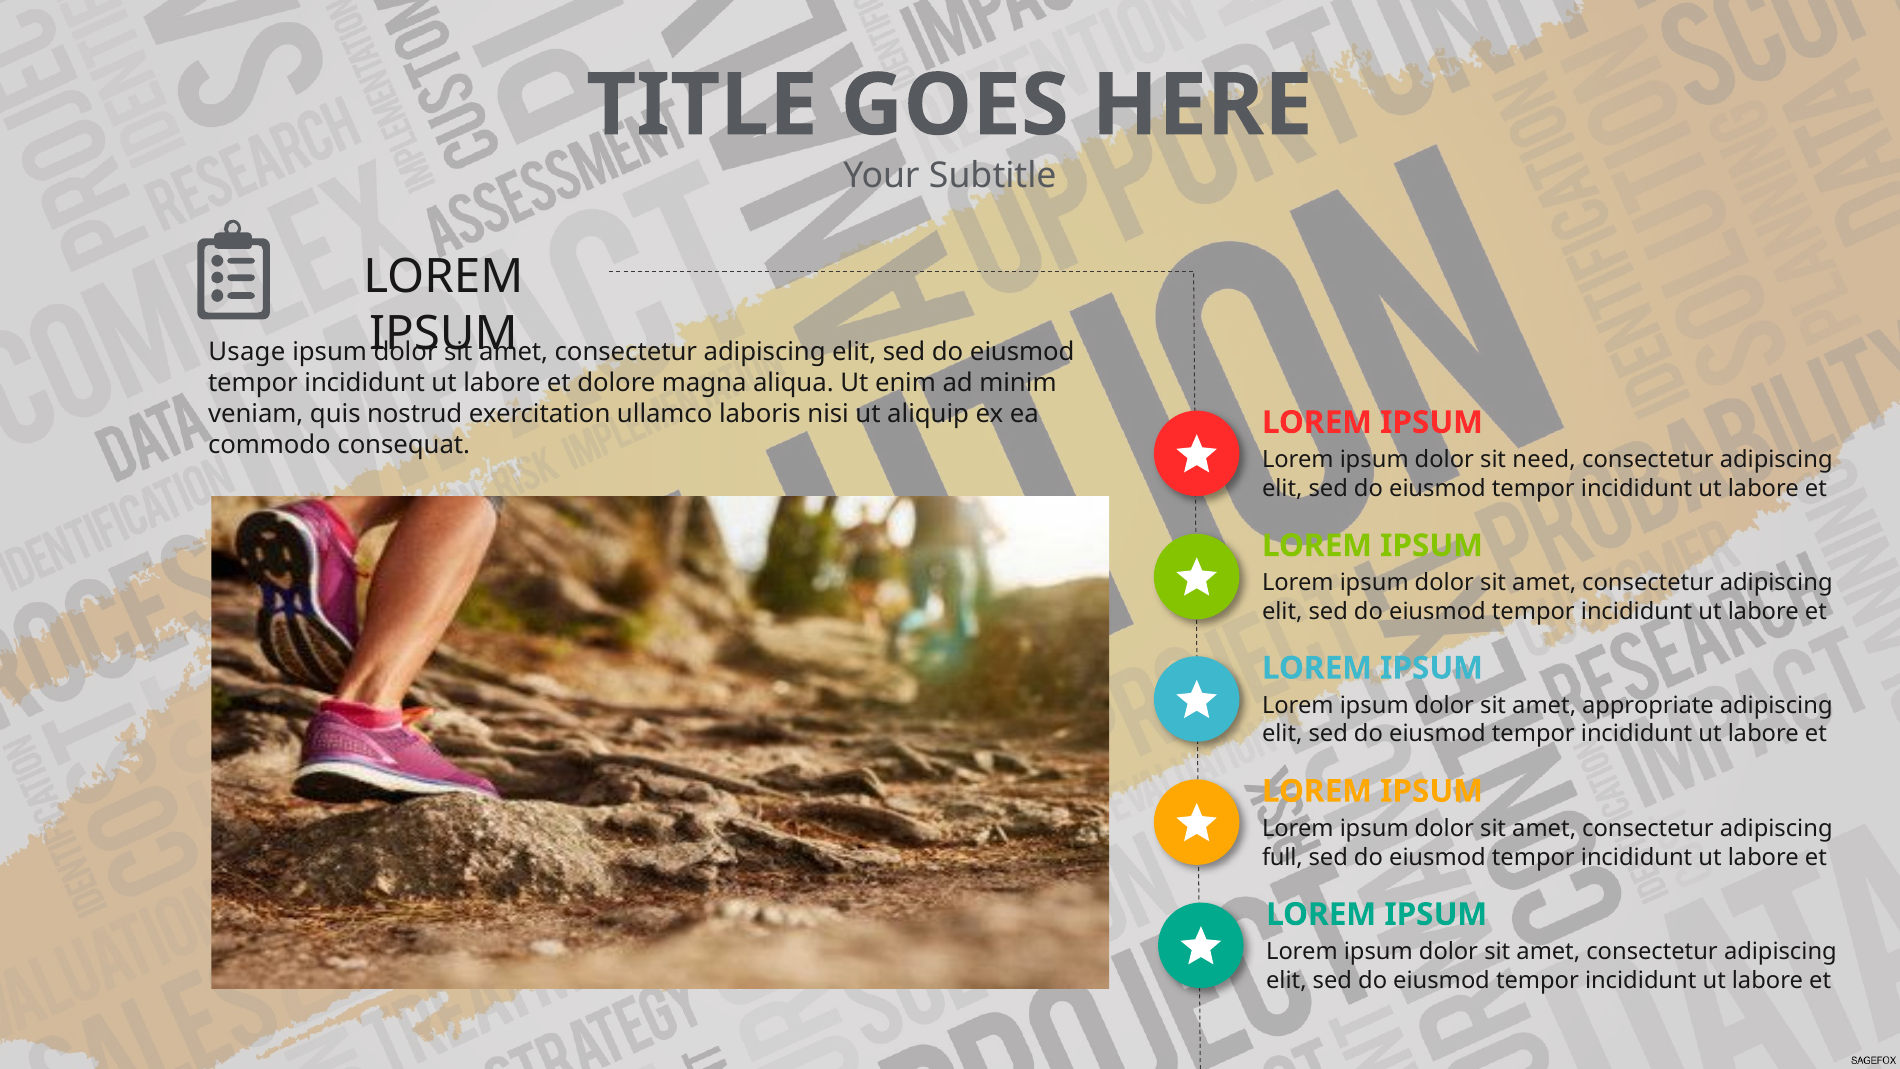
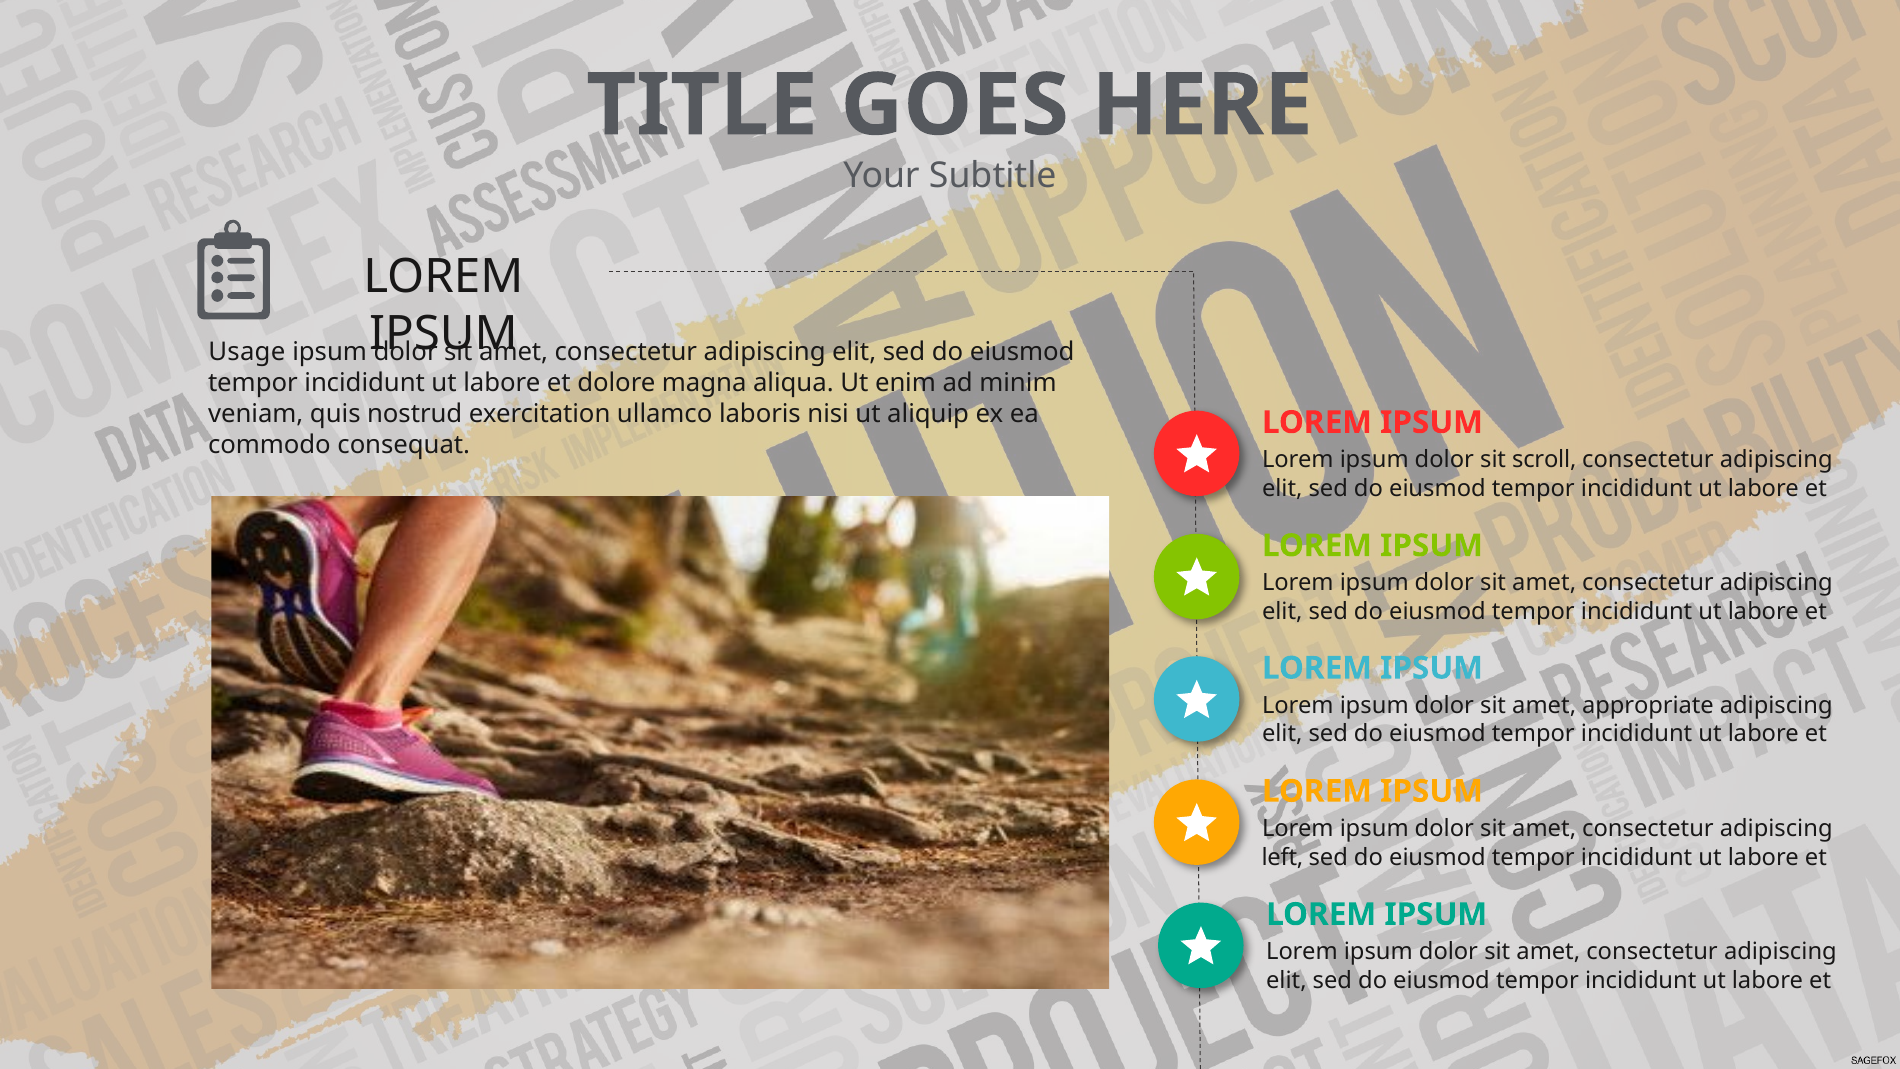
need: need -> scroll
full: full -> left
